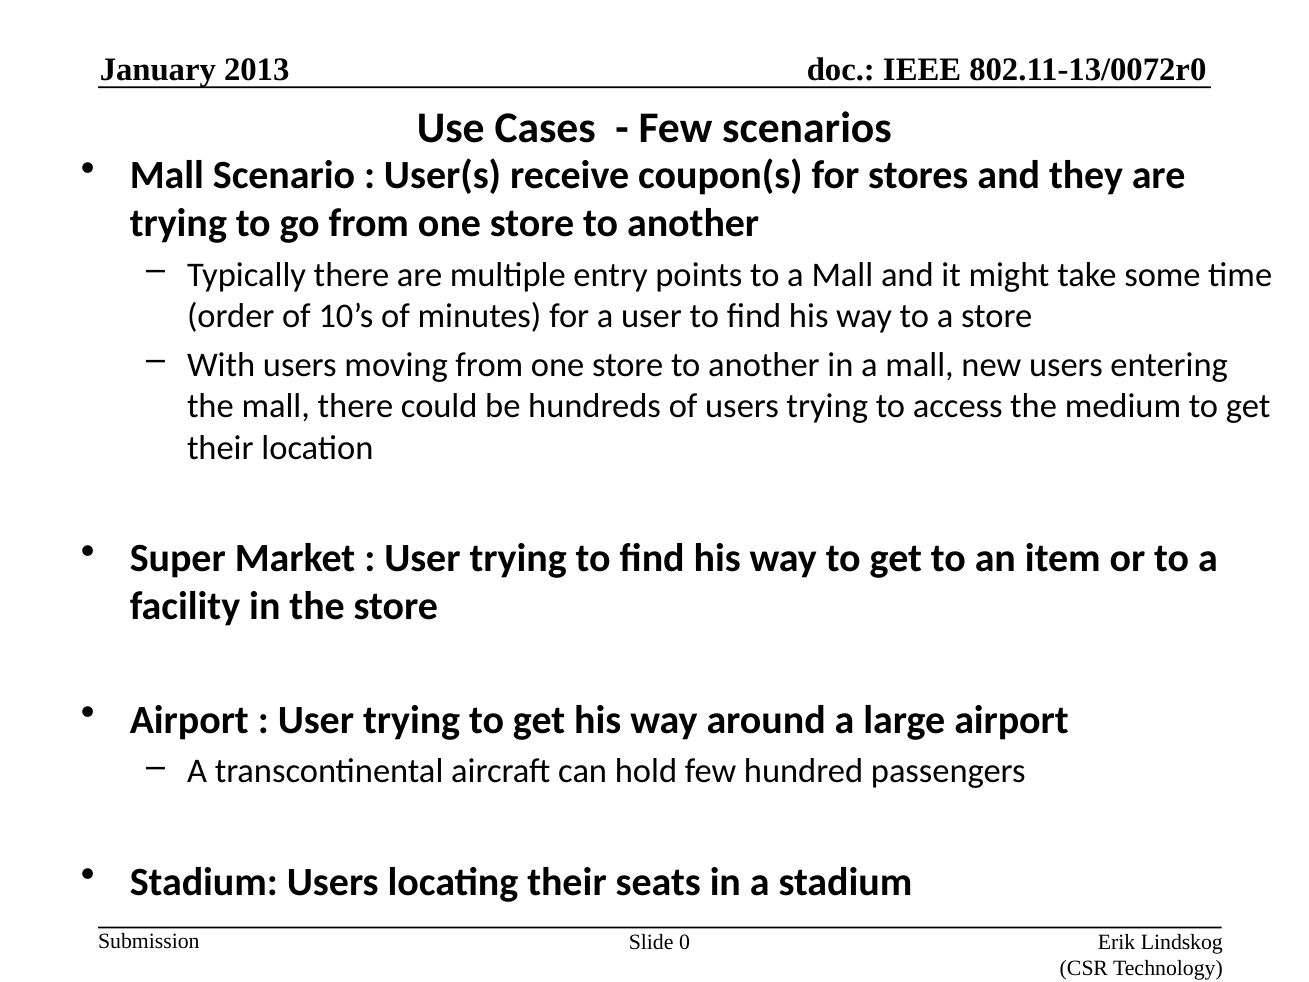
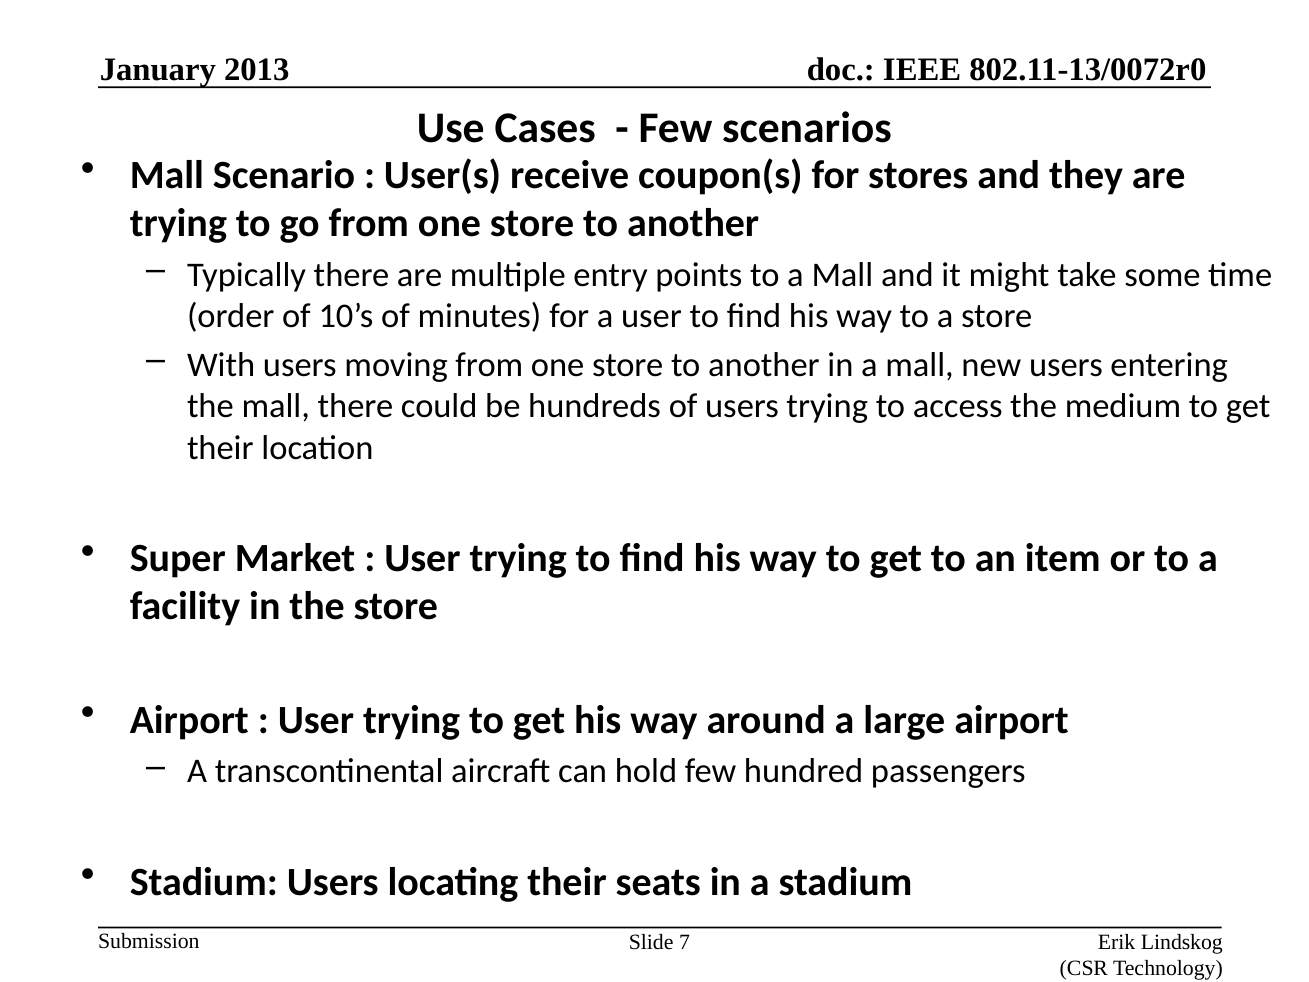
0: 0 -> 7
